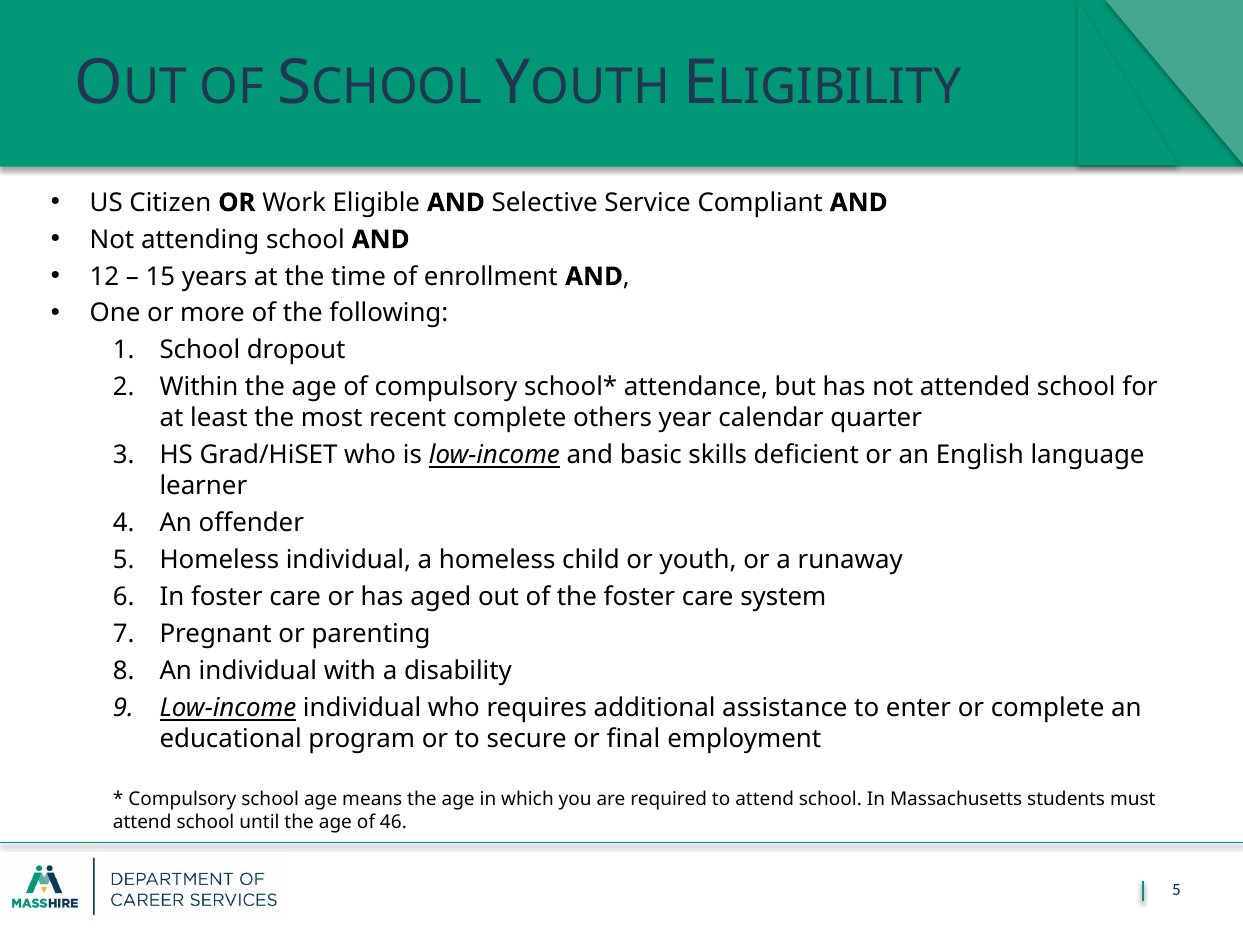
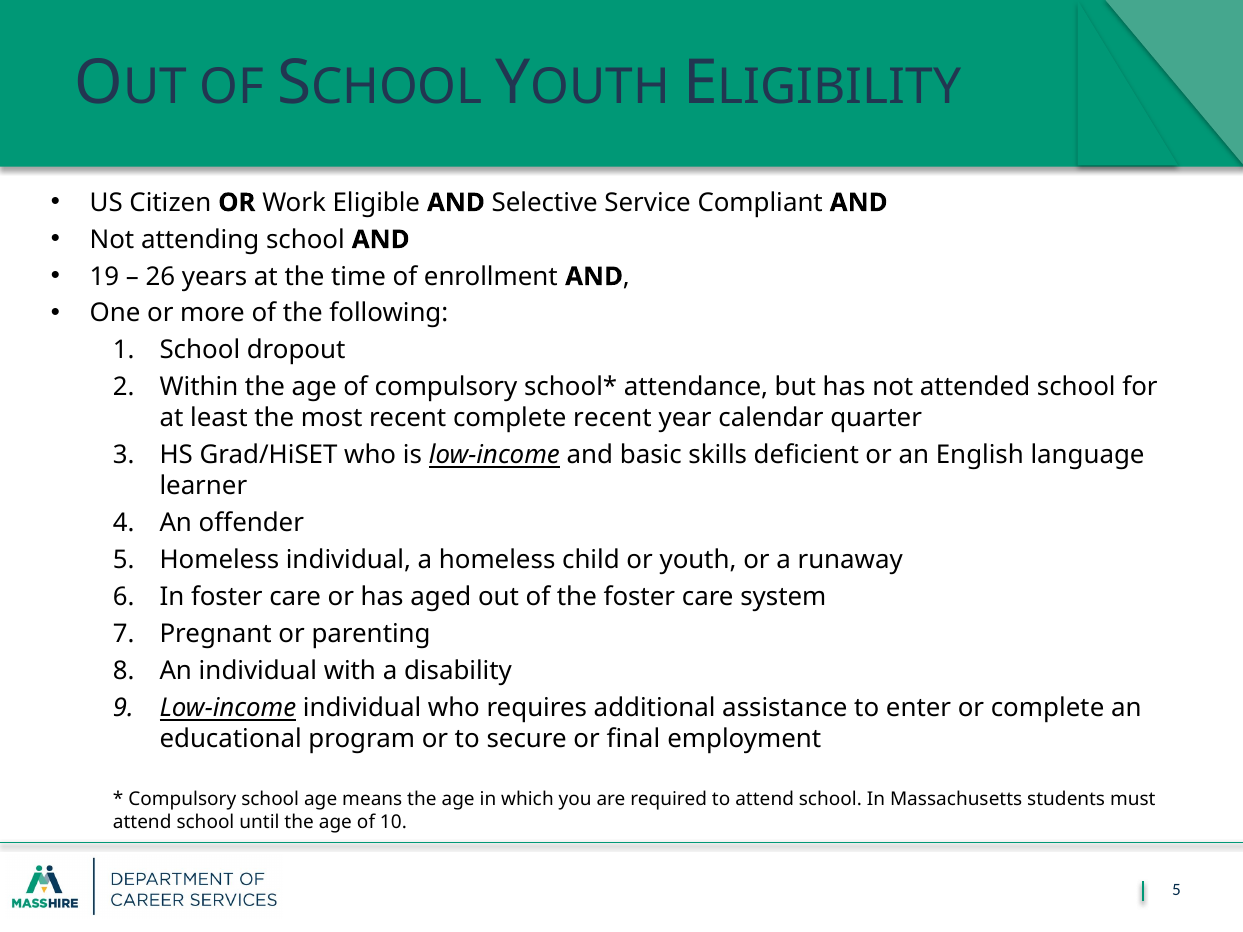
12: 12 -> 19
15: 15 -> 26
complete others: others -> recent
46: 46 -> 10
